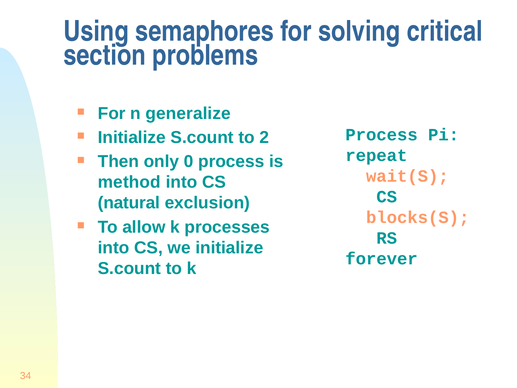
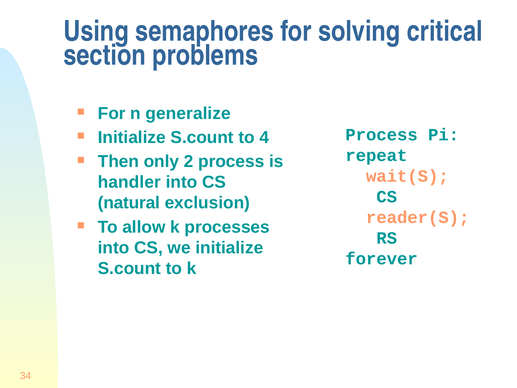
2: 2 -> 4
0: 0 -> 2
method: method -> handler
blocks(S: blocks(S -> reader(S
